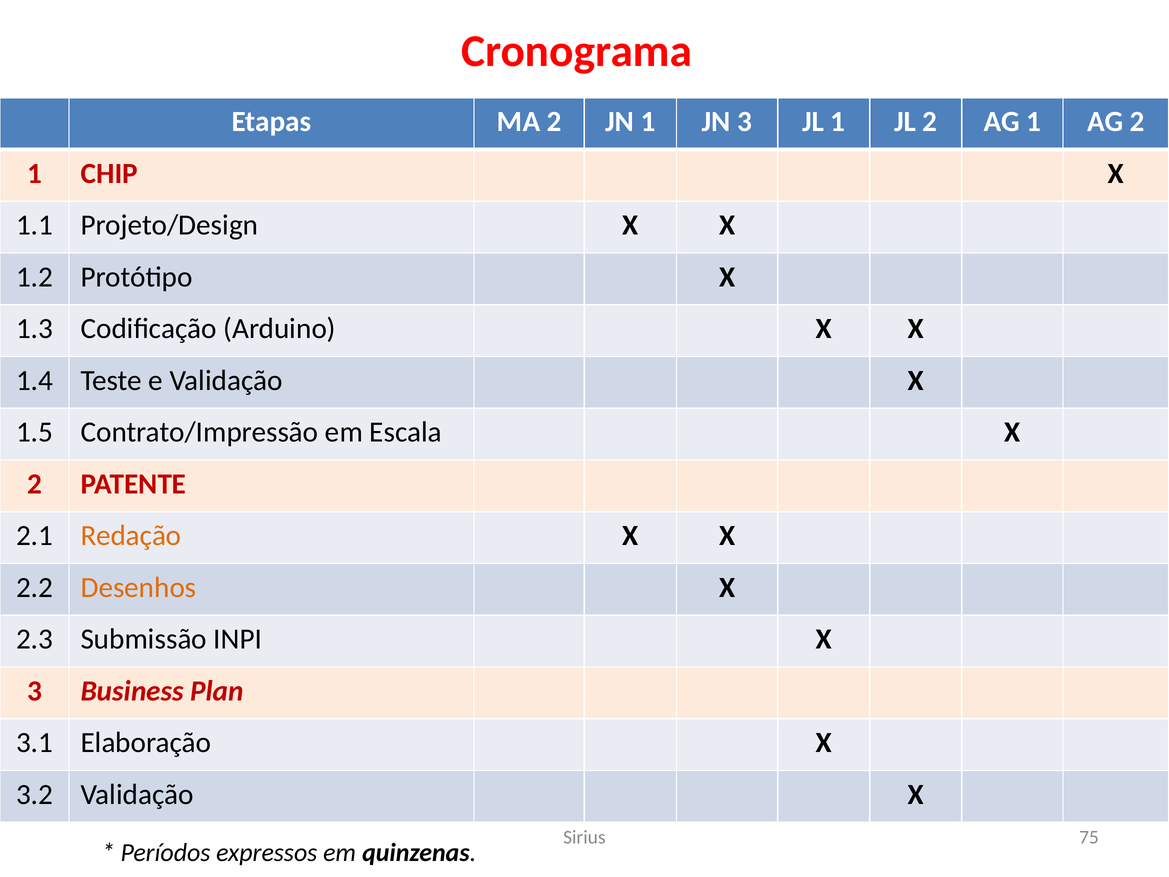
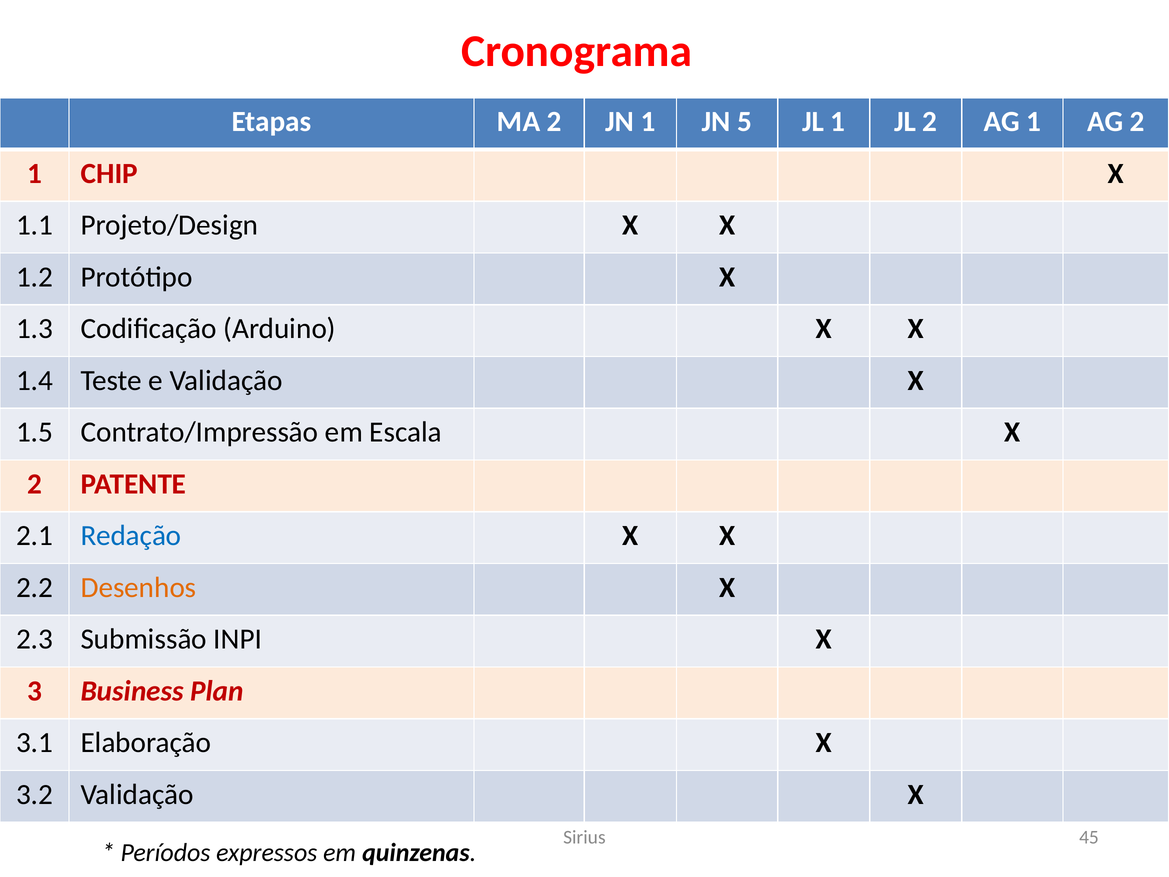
JN 3: 3 -> 5
Redação colour: orange -> blue
75: 75 -> 45
